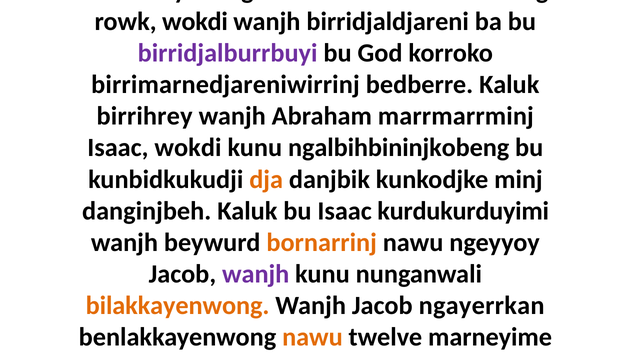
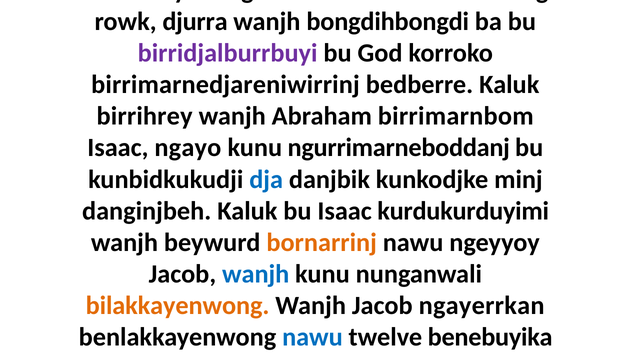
rowk wokdi: wokdi -> djurra
birridjaldjareni: birridjaldjareni -> bongdihbongdi
marrmarrminj: marrmarrminj -> birrimarnbom
Isaac wokdi: wokdi -> ngayo
ngalbihbininjkobeng: ngalbihbininjkobeng -> ngurrimarneboddanj
dja colour: orange -> blue
wanjh at (256, 274) colour: purple -> blue
nawu at (312, 337) colour: orange -> blue
marneyime: marneyime -> benebuyika
